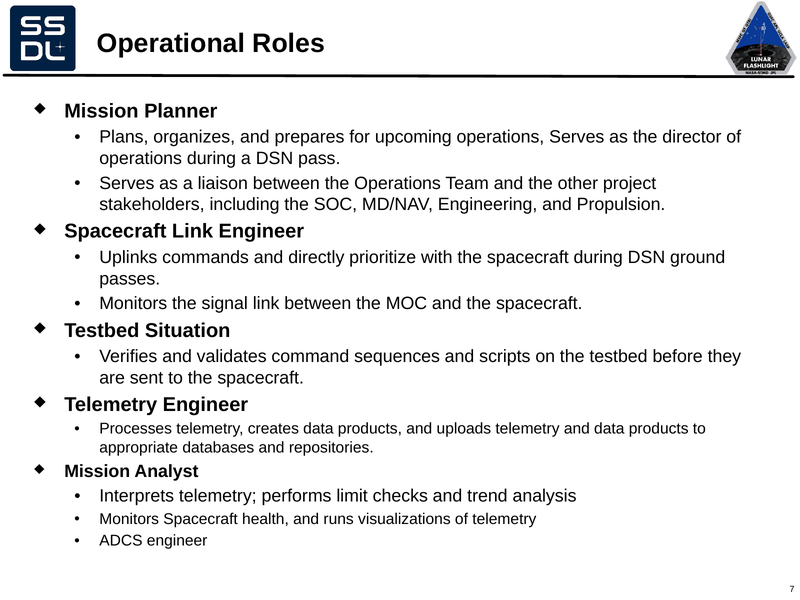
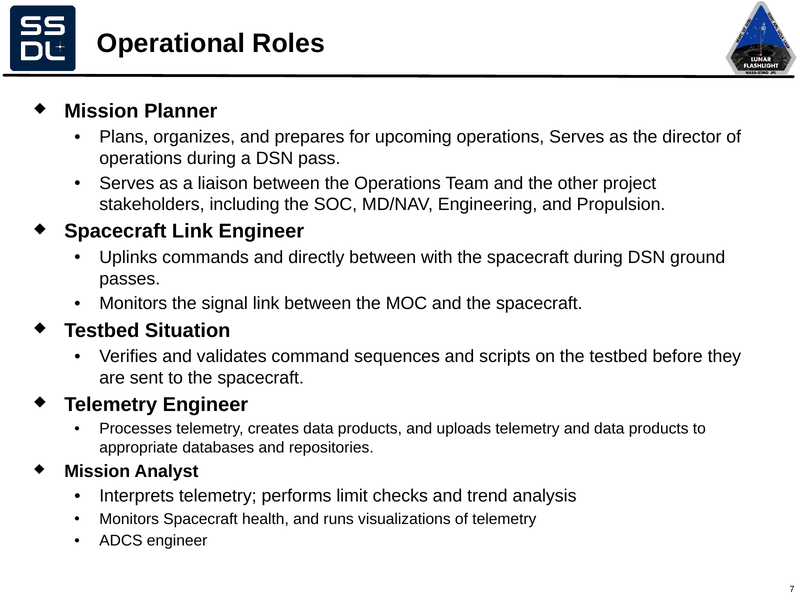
directly prioritize: prioritize -> between
